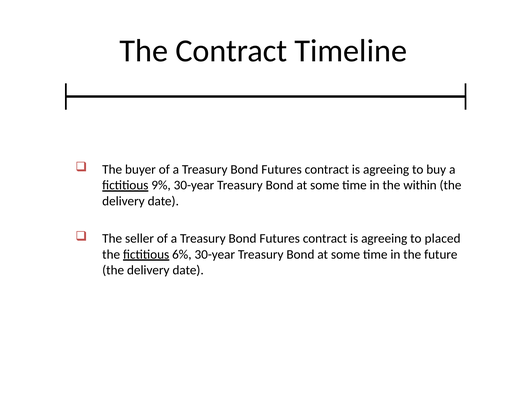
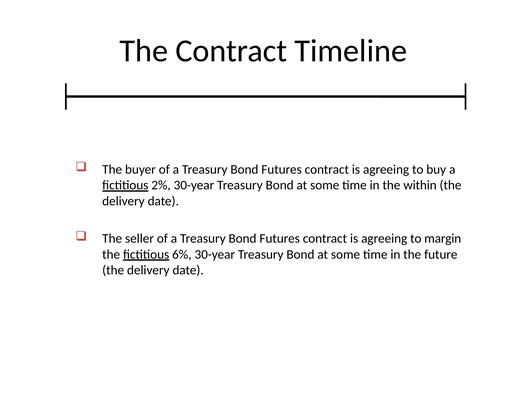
9%: 9% -> 2%
placed: placed -> margin
